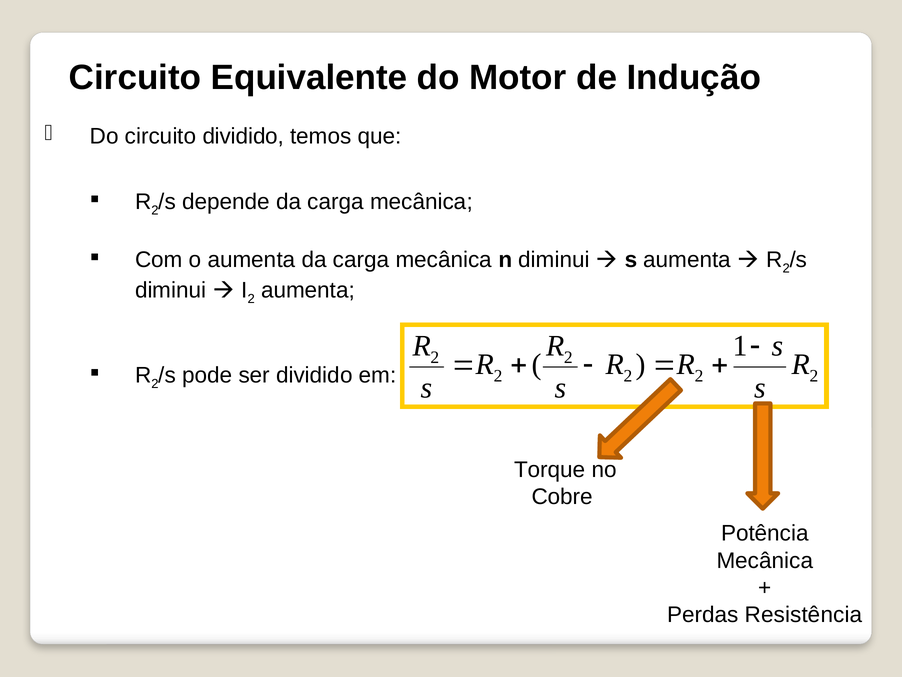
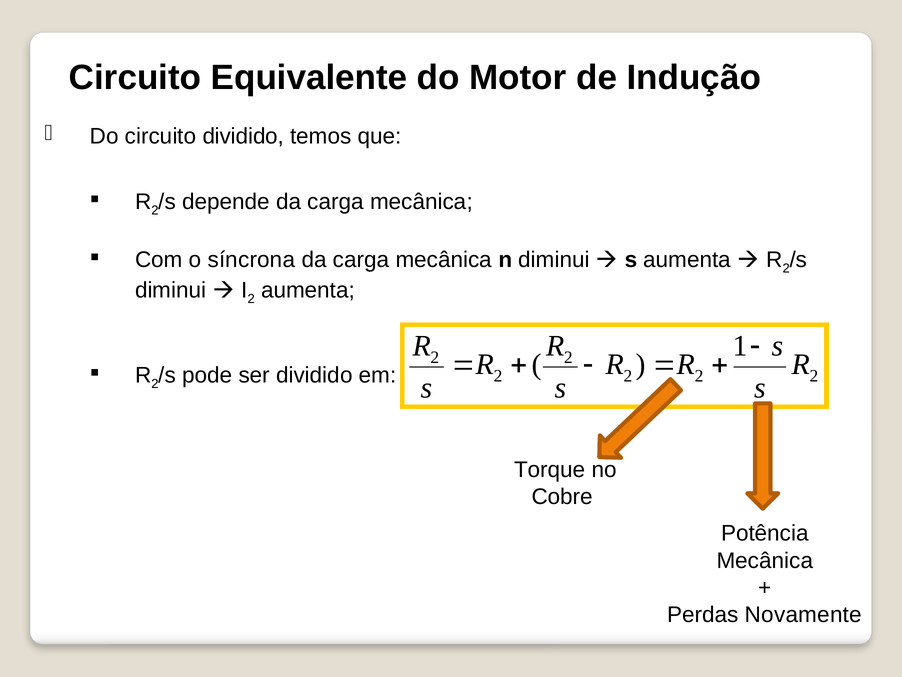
o aumenta: aumenta -> síncrona
Resistência: Resistência -> Novamente
